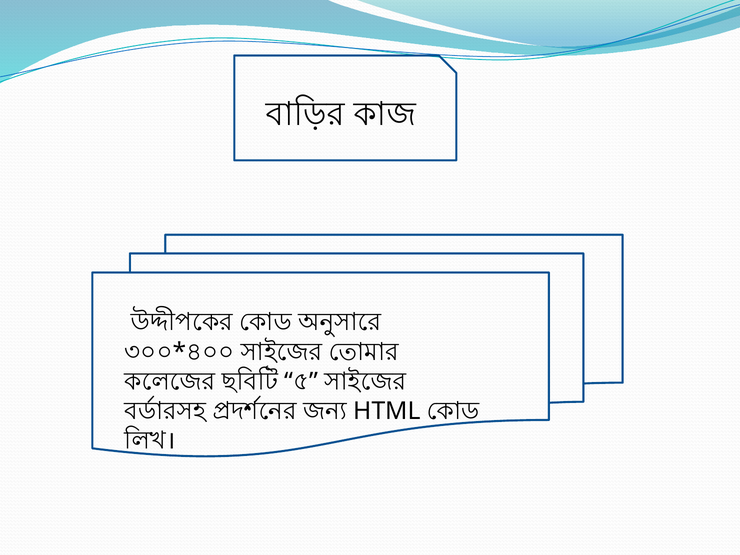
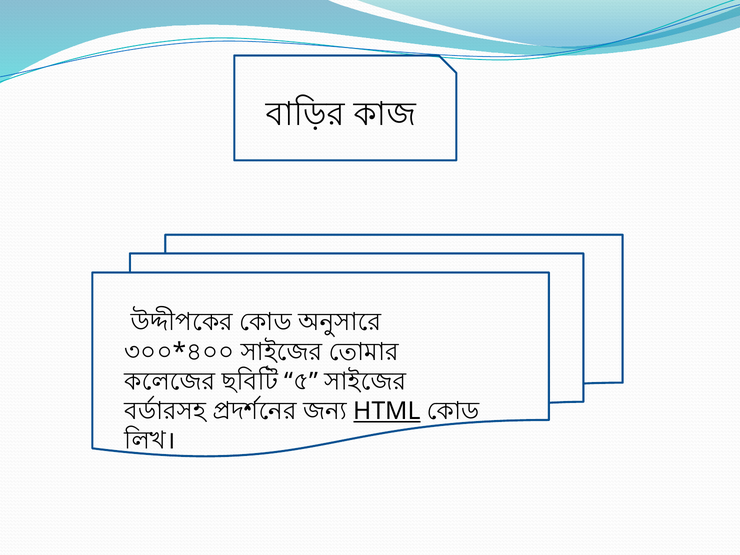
HTML underline: none -> present
